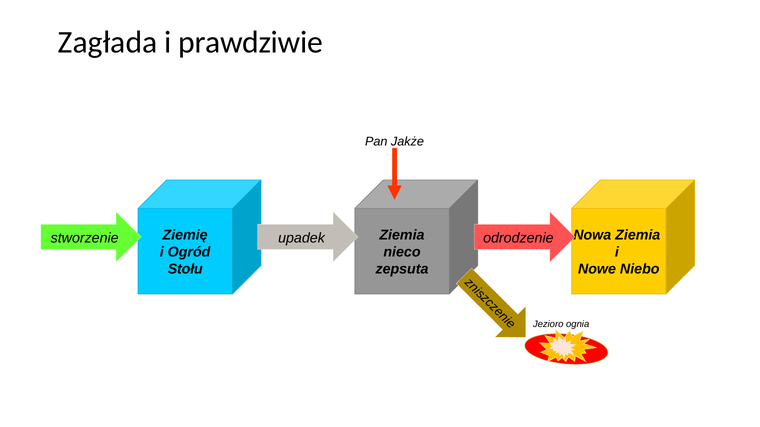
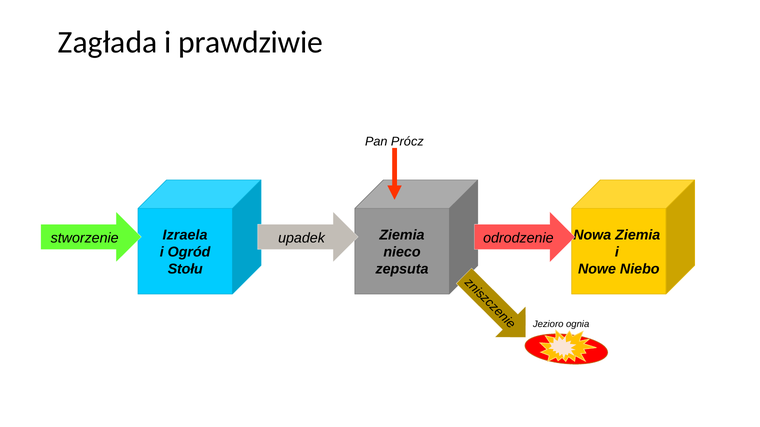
Jakże: Jakże -> Prócz
Ziemię: Ziemię -> Izraela
